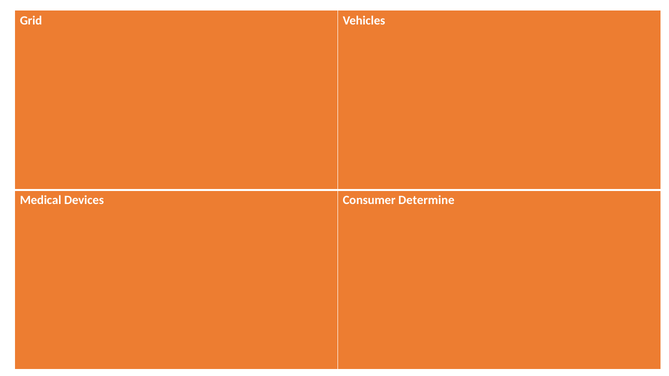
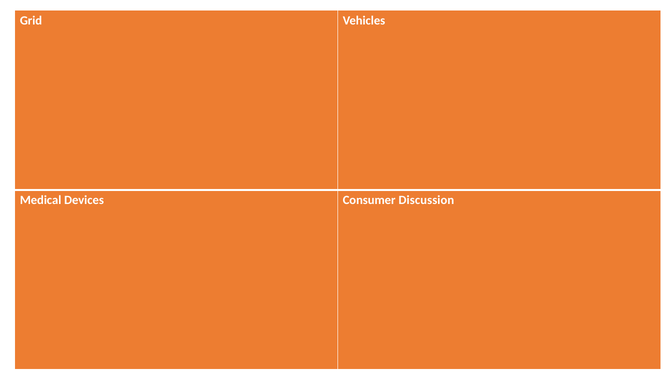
Determine: Determine -> Discussion
